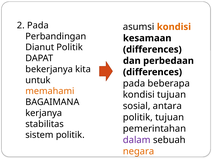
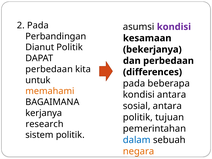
kondisi at (174, 27) colour: orange -> purple
differences at (152, 49): differences -> bekerjanya
bekerjanya at (49, 69): bekerjanya -> perbedaan
kondisi tujuan: tujuan -> antara
stabilitas: stabilitas -> research
dalam colour: purple -> blue
